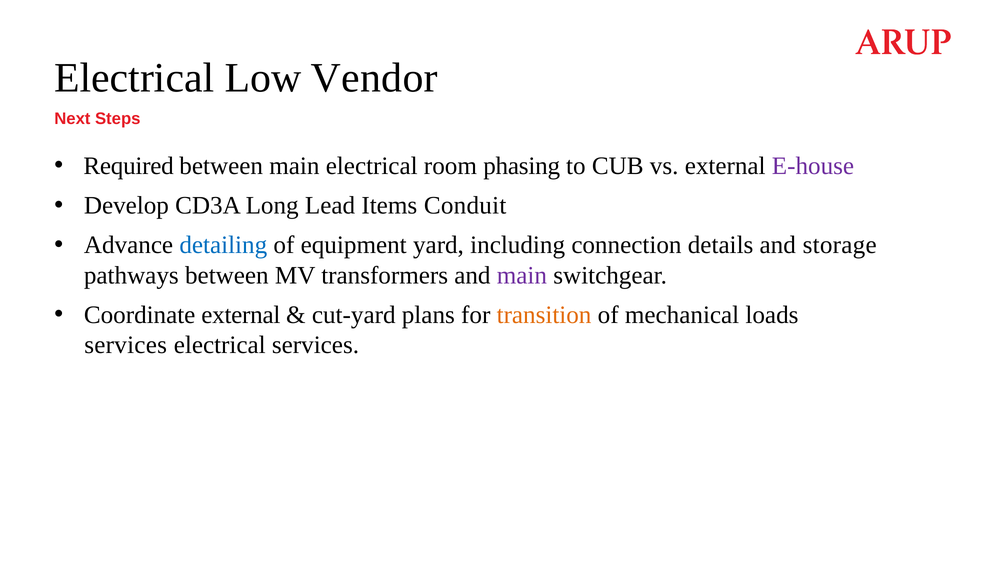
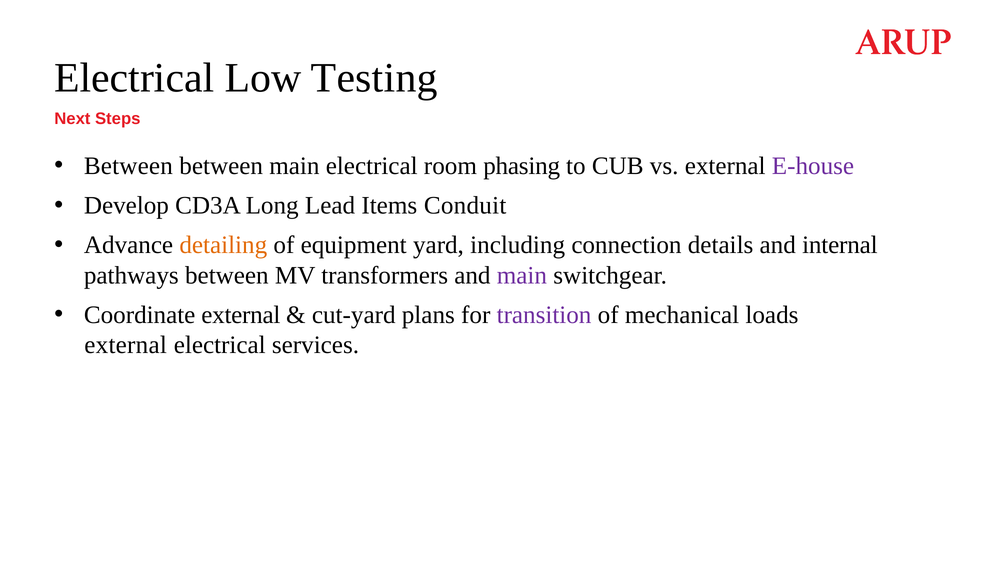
Vendor: Vendor -> Testing
Required at (129, 166): Required -> Between
detailing colour: blue -> orange
storage: storage -> internal
transition colour: orange -> purple
services at (126, 345): services -> external
